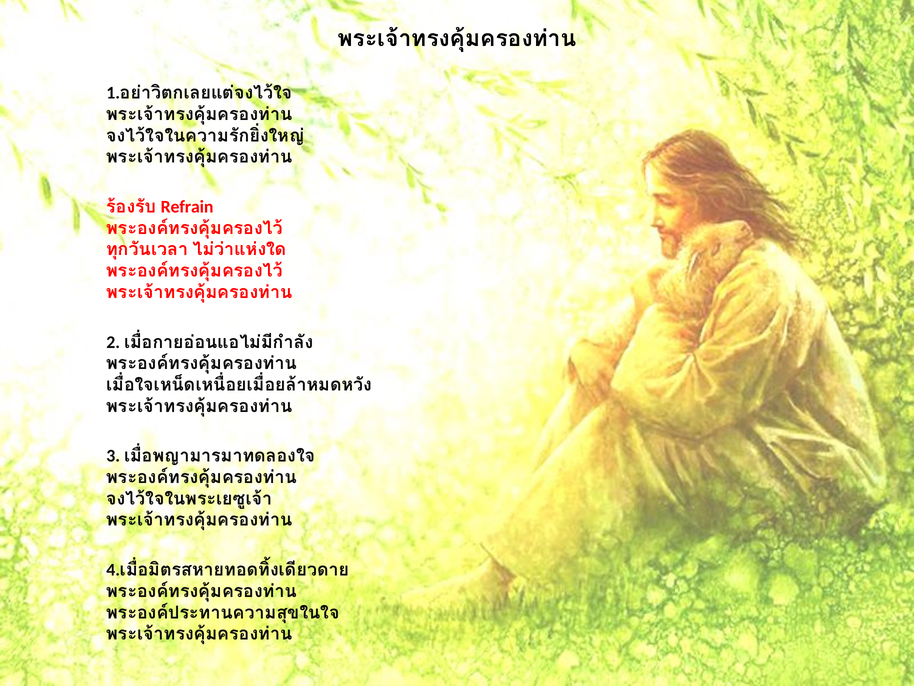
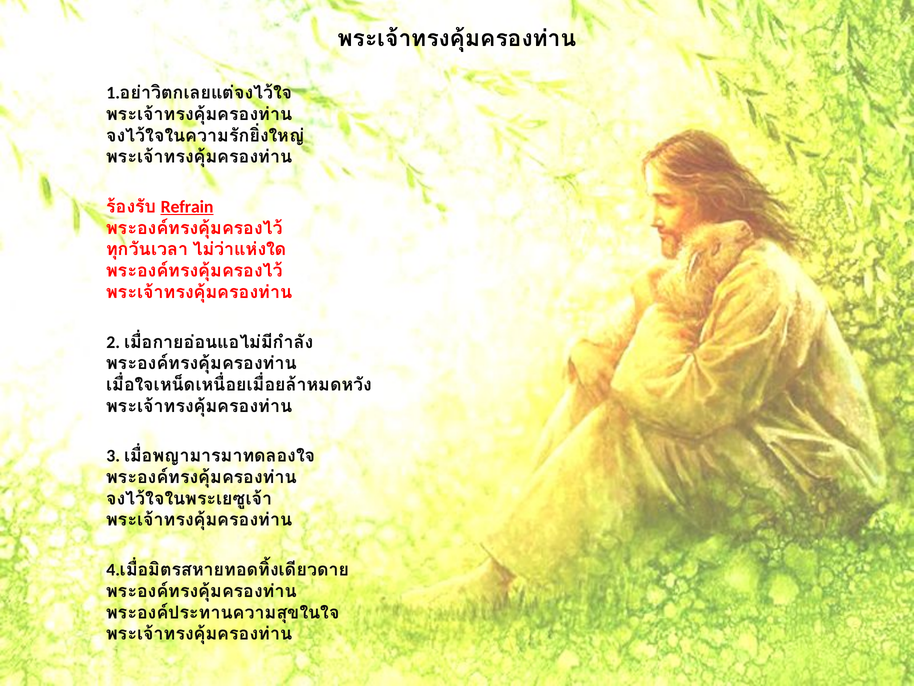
Refrain underline: none -> present
